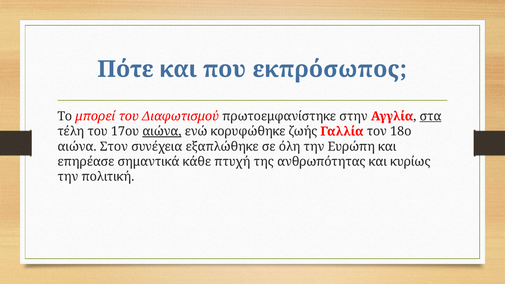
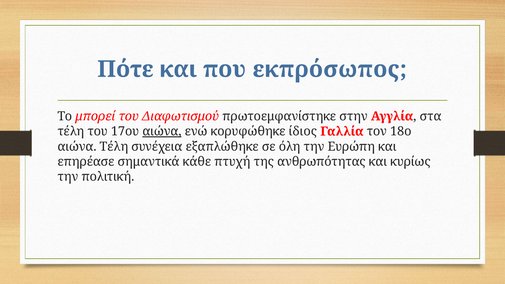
στα underline: present -> none
ζωής: ζωής -> ίδιος
αιώνα Στον: Στον -> Τέλη
